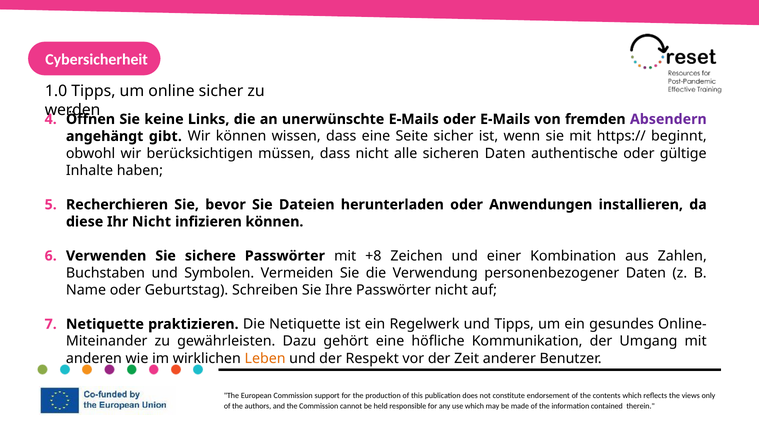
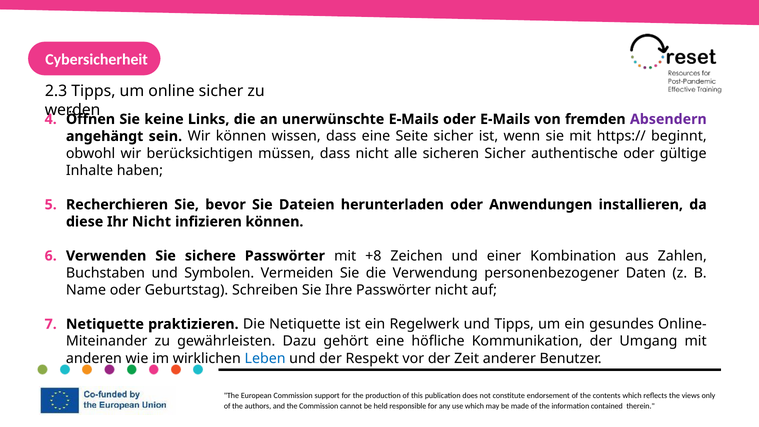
1.0: 1.0 -> 2.3
gibt: gibt -> sein
sicheren Daten: Daten -> Sicher
Leben colour: orange -> blue
